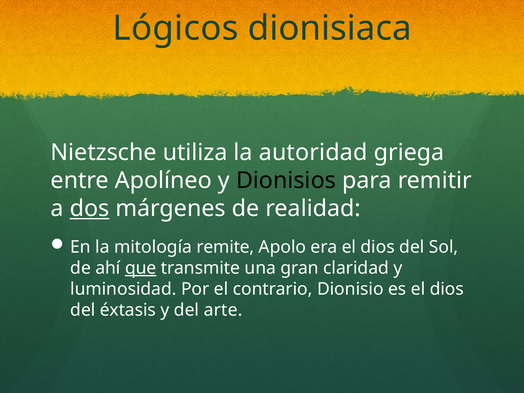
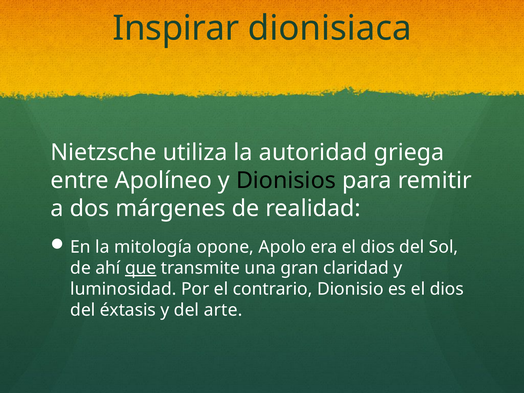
Lógicos: Lógicos -> Inspirar
dos underline: present -> none
remite: remite -> opone
